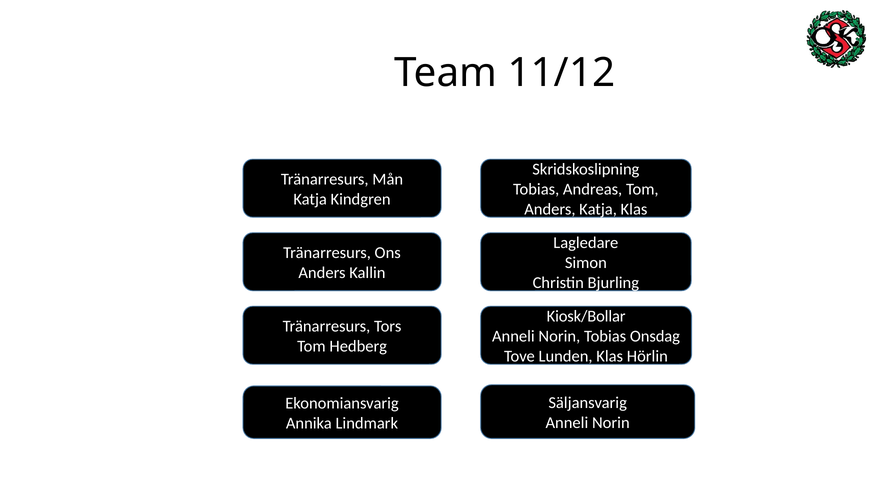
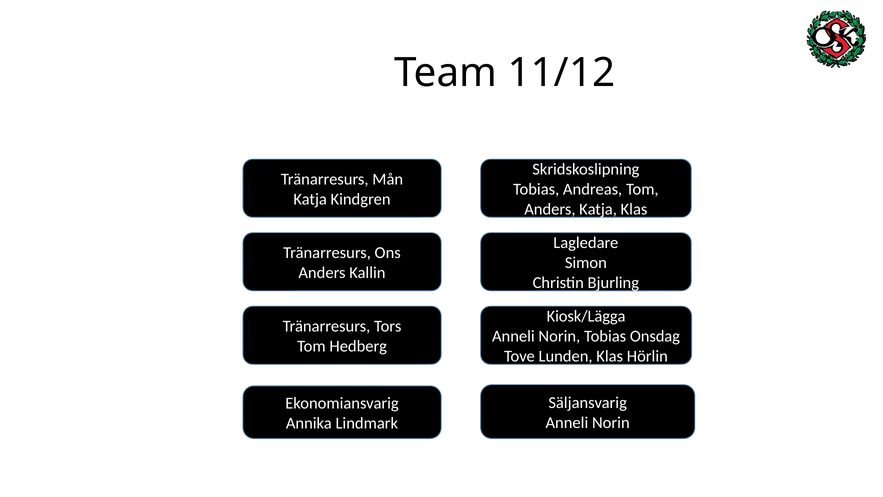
Kiosk/Bollar: Kiosk/Bollar -> Kiosk/Lägga
